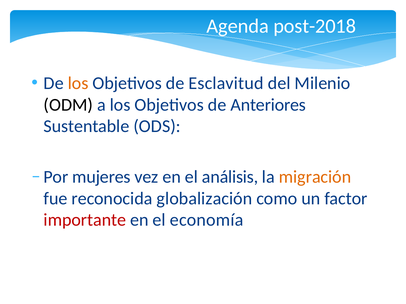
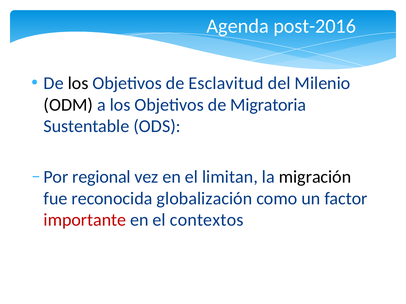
post-2018: post-2018 -> post-2016
los at (78, 83) colour: orange -> black
Anteriores: Anteriores -> Migratoria
mujeres: mujeres -> regional
análisis: análisis -> limitan
migración colour: orange -> black
economía: economía -> contextos
